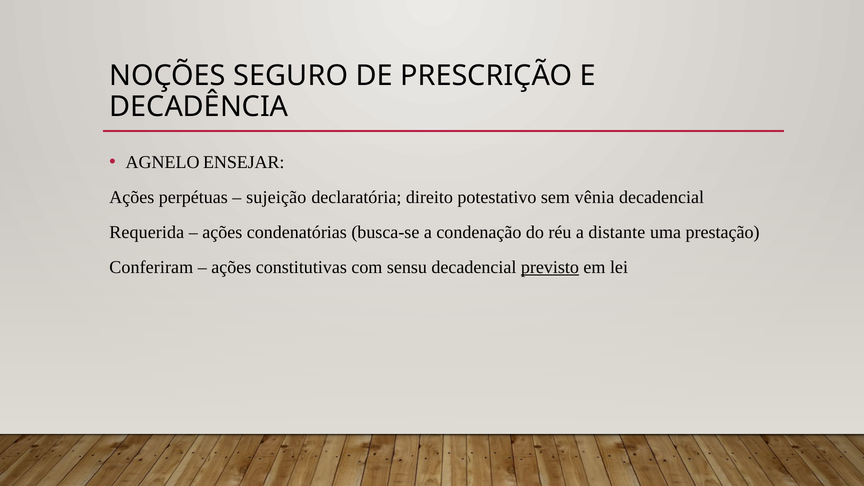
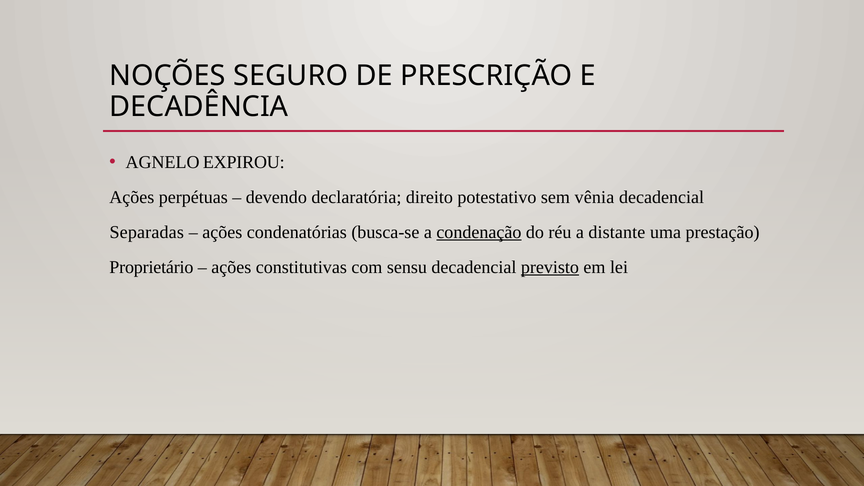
ENSEJAR: ENSEJAR -> EXPIROU
sujeição: sujeição -> devendo
Requerida: Requerida -> Separadas
condenação underline: none -> present
Conferiram: Conferiram -> Proprietário
